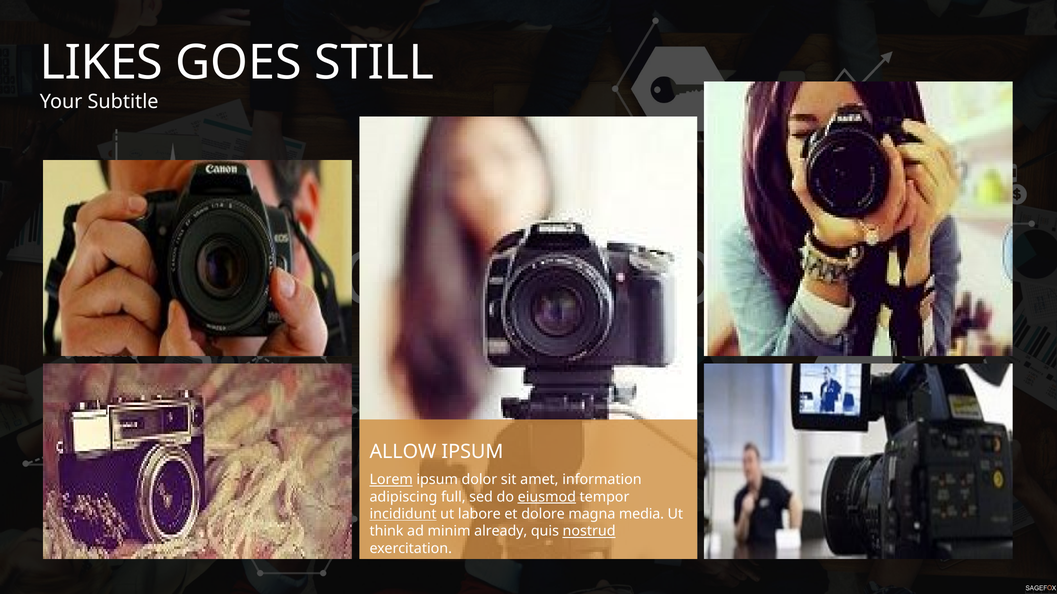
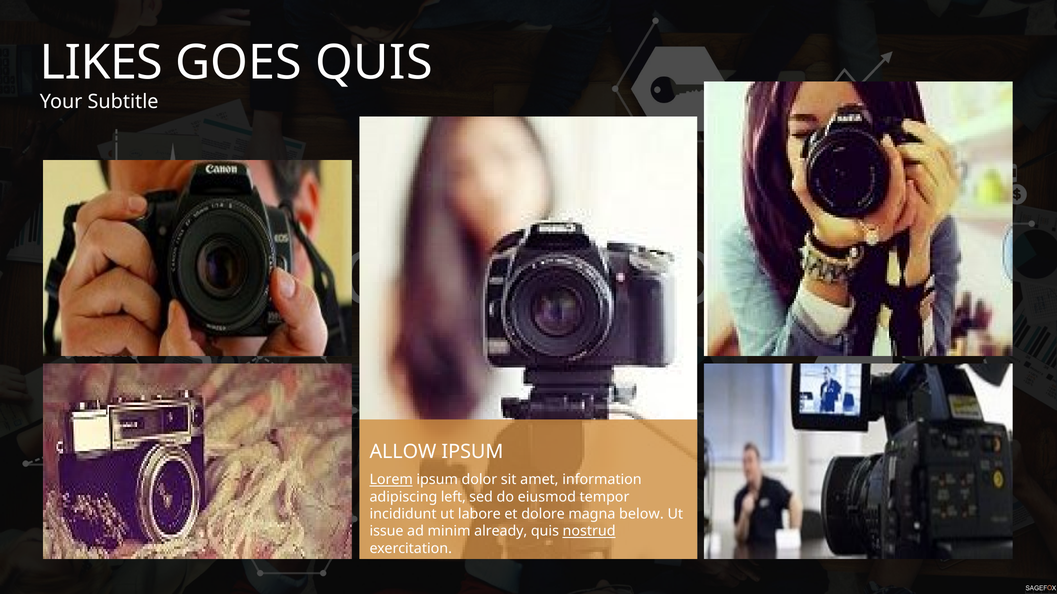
GOES STILL: STILL -> QUIS
full: full -> left
eiusmod underline: present -> none
incididunt underline: present -> none
media: media -> below
think: think -> issue
